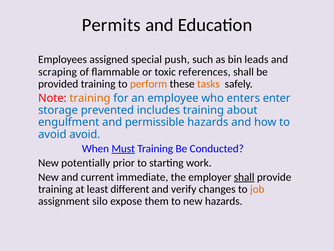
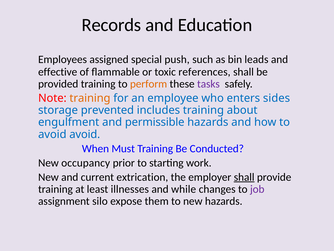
Permits: Permits -> Records
scraping: scraping -> effective
tasks colour: orange -> purple
enter: enter -> sides
Must underline: present -> none
potentially: potentially -> occupancy
immediate: immediate -> extrication
different: different -> illnesses
verify: verify -> while
job colour: orange -> purple
